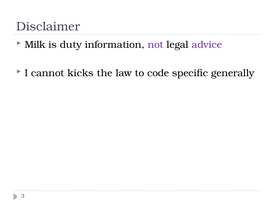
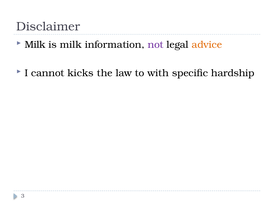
is duty: duty -> milk
advice colour: purple -> orange
code: code -> with
generally: generally -> hardship
